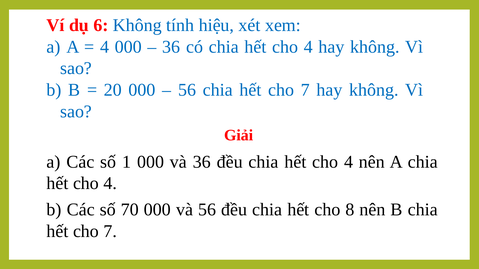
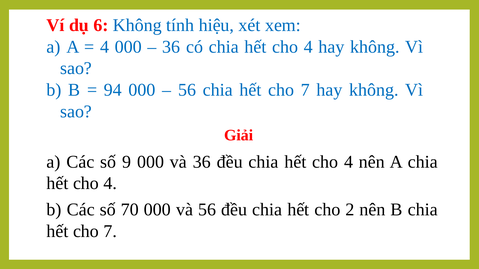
20: 20 -> 94
1: 1 -> 9
8: 8 -> 2
